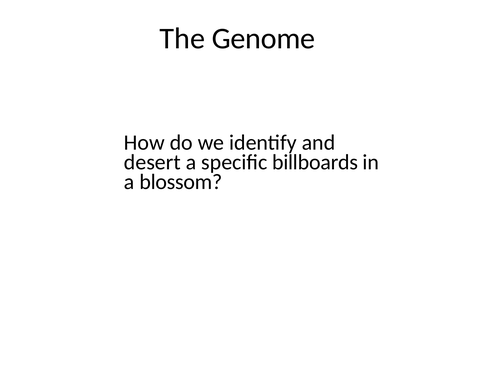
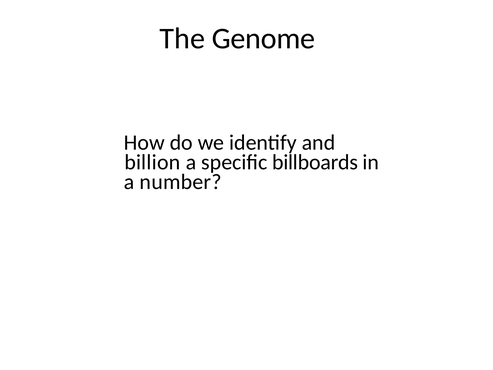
desert: desert -> billion
blossom: blossom -> number
